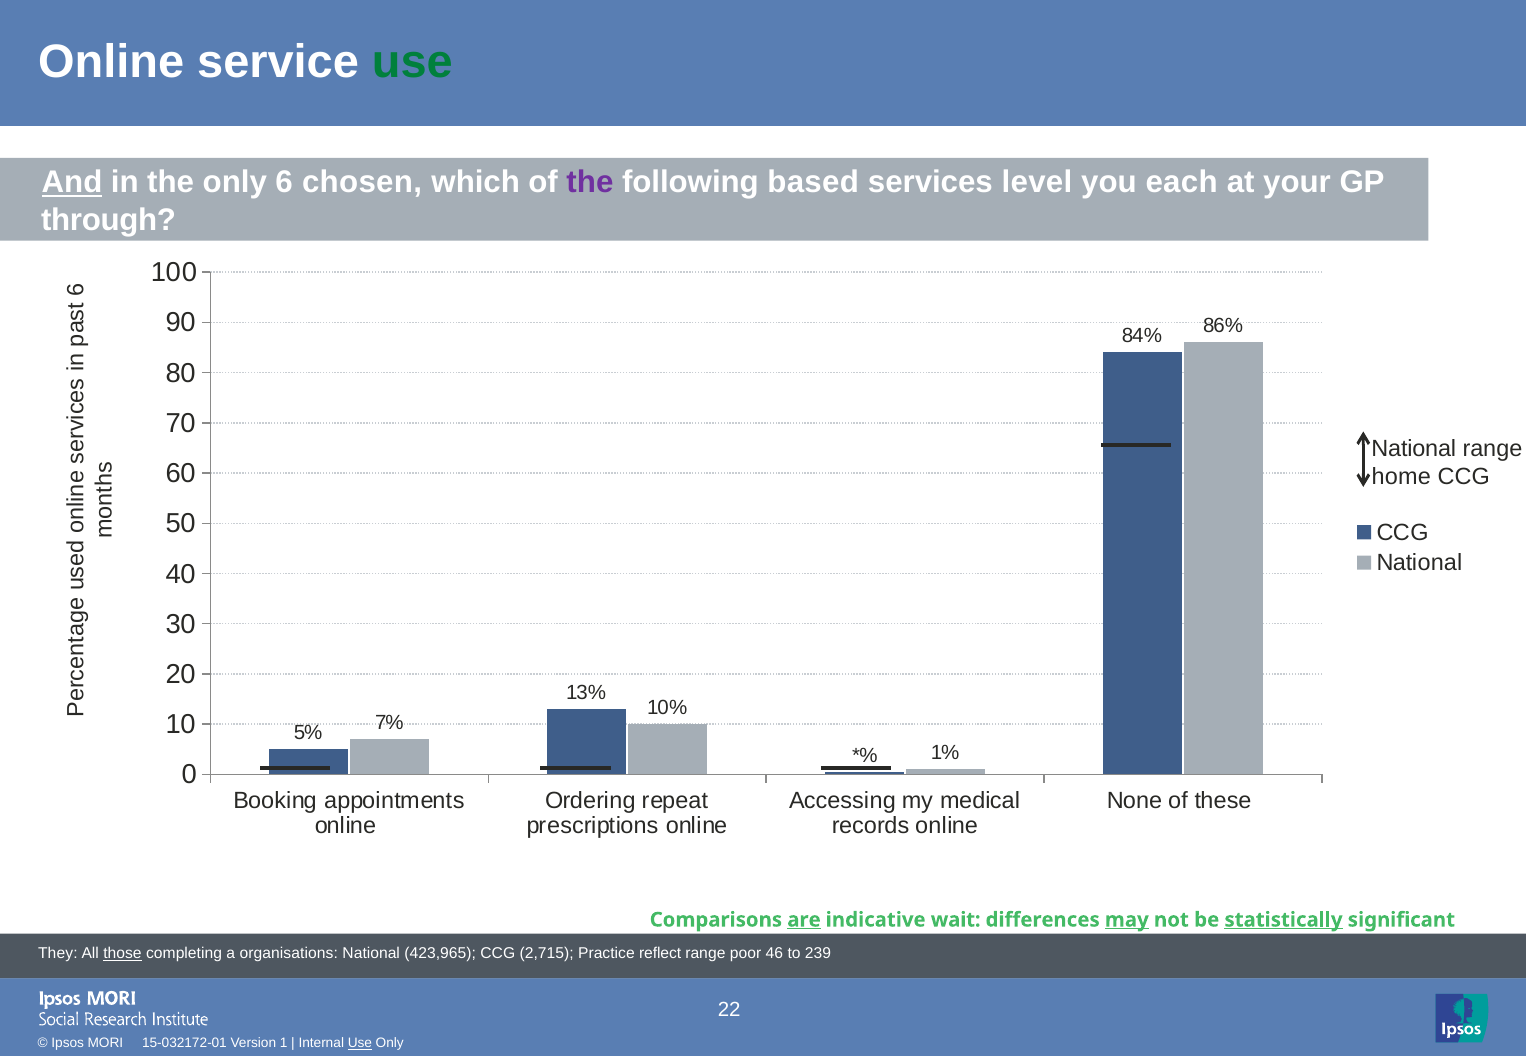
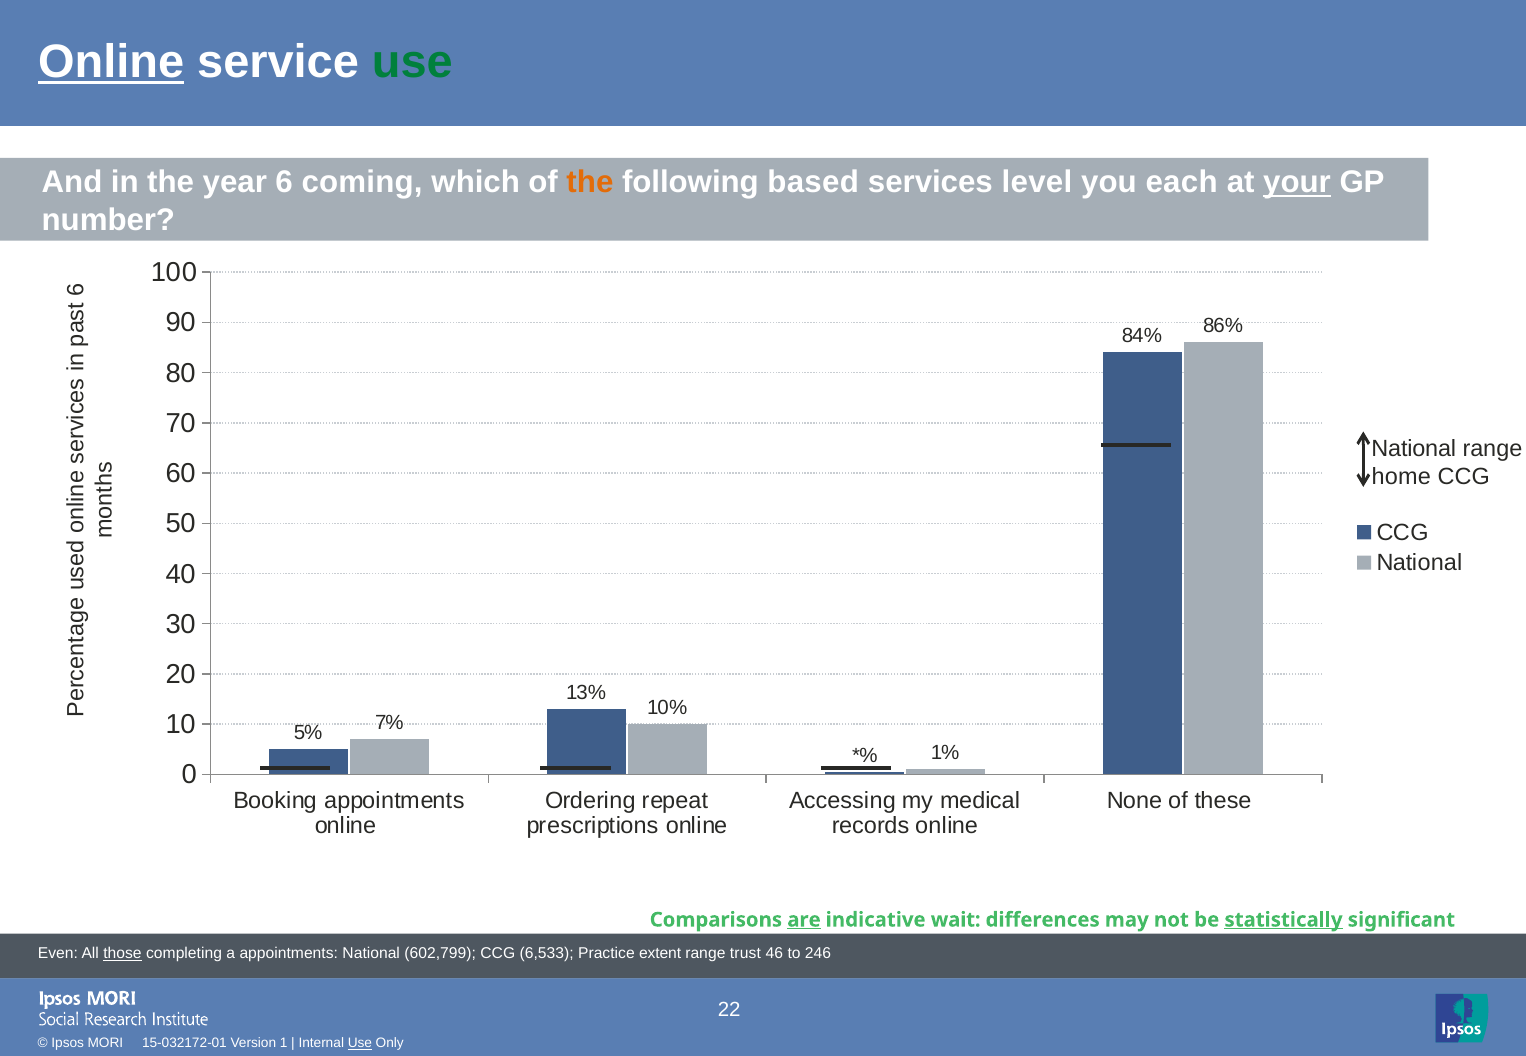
Online at (111, 62) underline: none -> present
And underline: present -> none
the only: only -> year
chosen: chosen -> coming
the at (590, 183) colour: purple -> orange
your underline: none -> present
through: through -> number
may underline: present -> none
They: They -> Even
a organisations: organisations -> appointments
423,965: 423,965 -> 602,799
2,715: 2,715 -> 6,533
reflect: reflect -> extent
poor: poor -> trust
239: 239 -> 246
